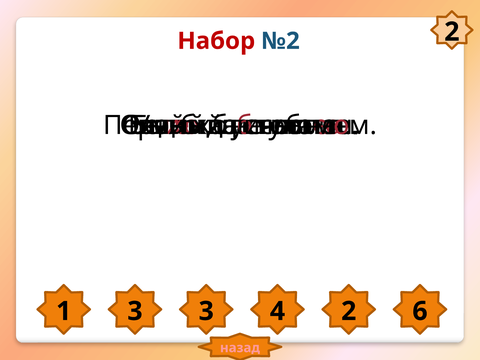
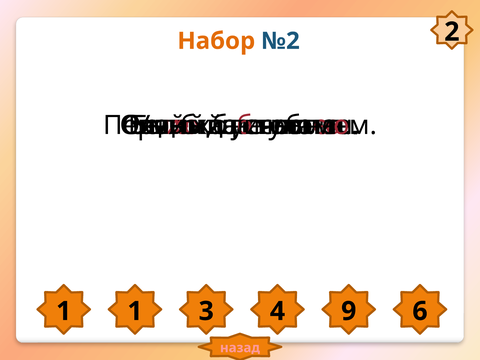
Набор colour: red -> orange
1 3: 3 -> 1
4 2: 2 -> 9
